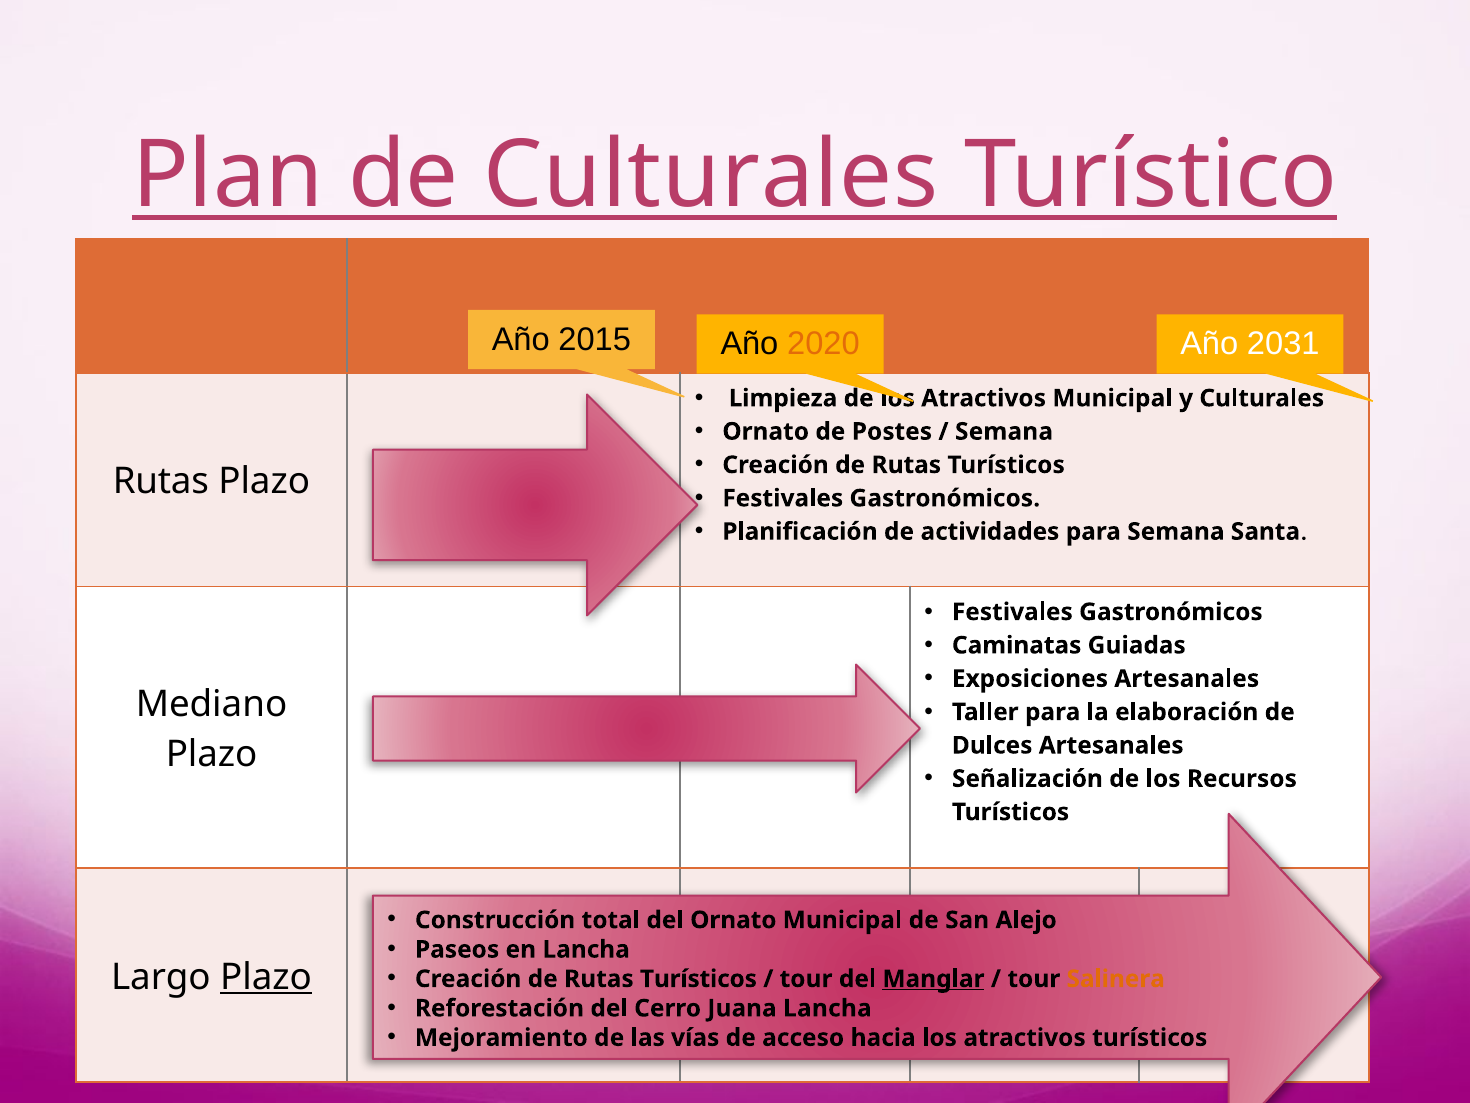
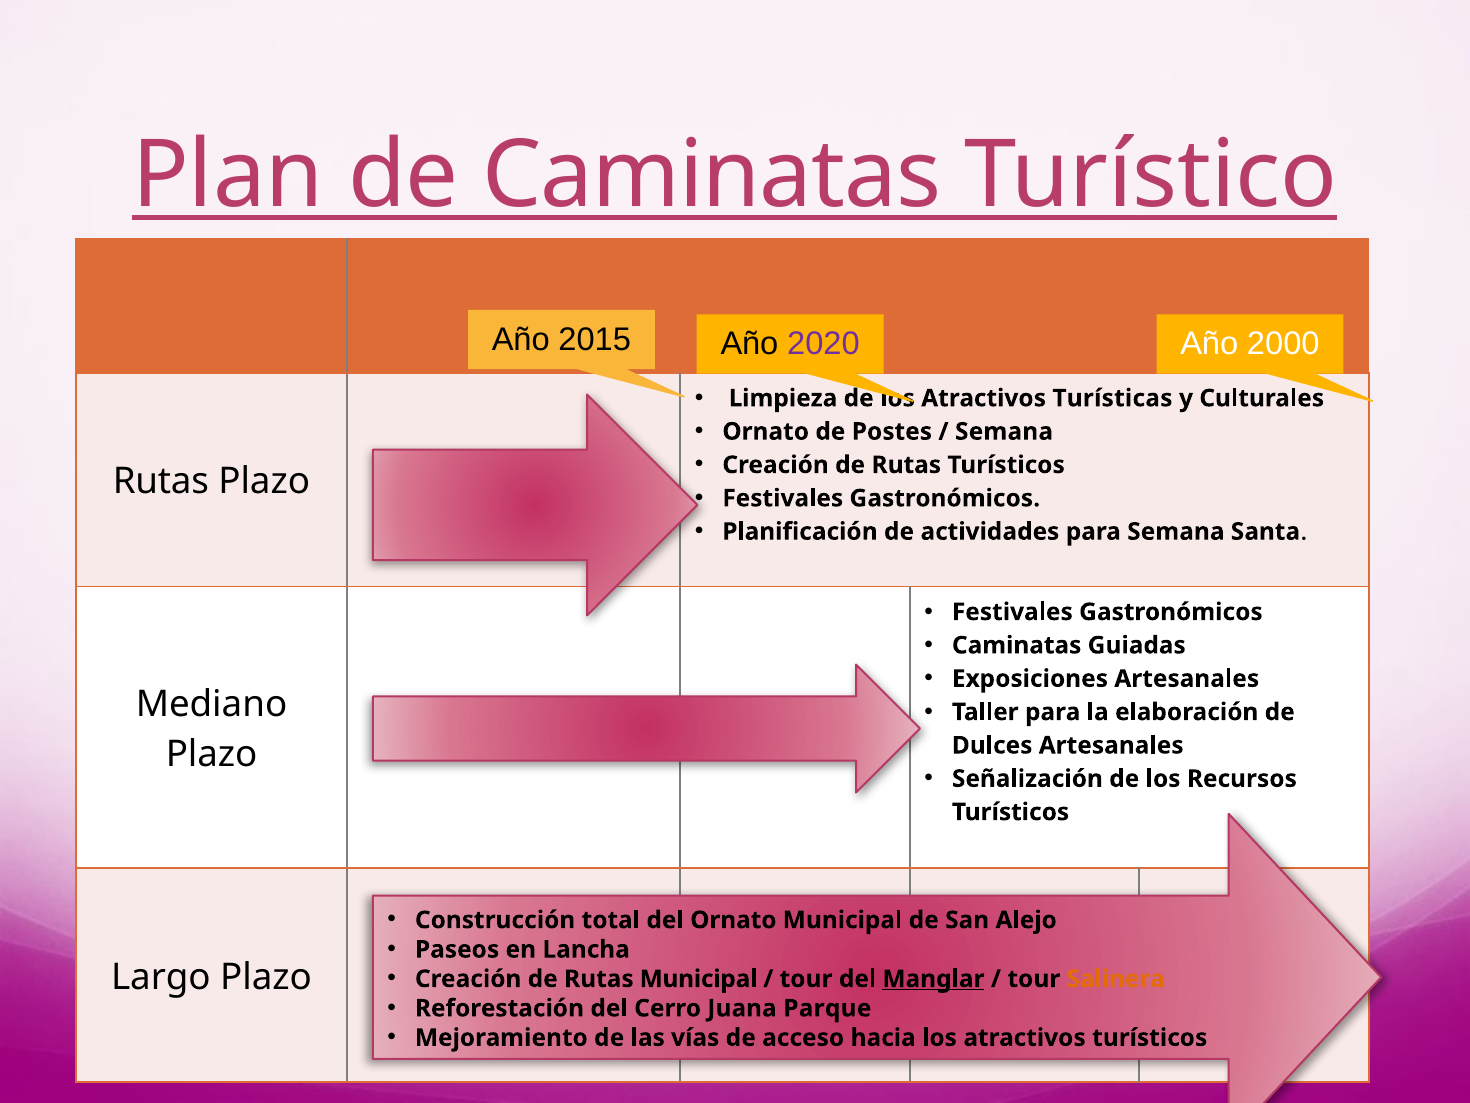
de Culturales: Culturales -> Caminatas
2020 colour: orange -> purple
2031: 2031 -> 2000
Atractivos Municipal: Municipal -> Turísticas
Turísticos at (698, 978): Turísticos -> Municipal
Plazo at (266, 977) underline: present -> none
Juana Lancha: Lancha -> Parque
